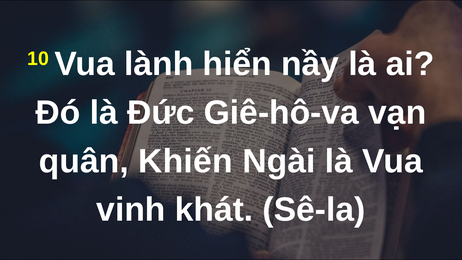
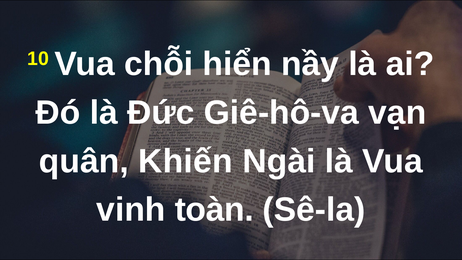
lành: lành -> chỗi
khát: khát -> toàn
